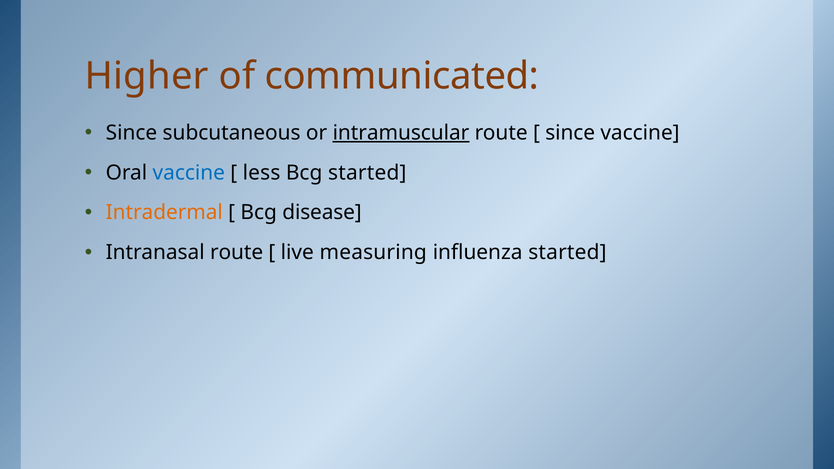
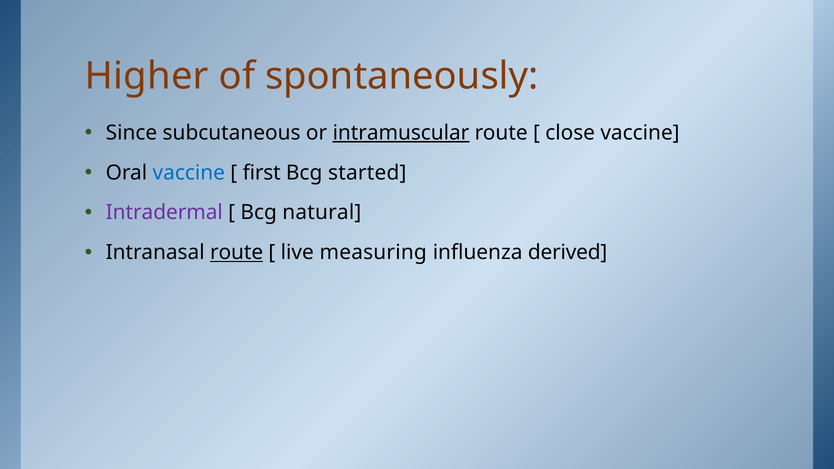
communicated: communicated -> spontaneously
since at (570, 133): since -> close
less: less -> first
Intradermal colour: orange -> purple
disease: disease -> natural
route at (237, 253) underline: none -> present
influenza started: started -> derived
